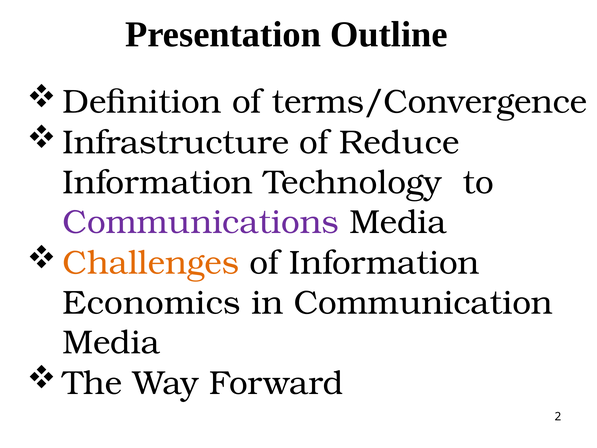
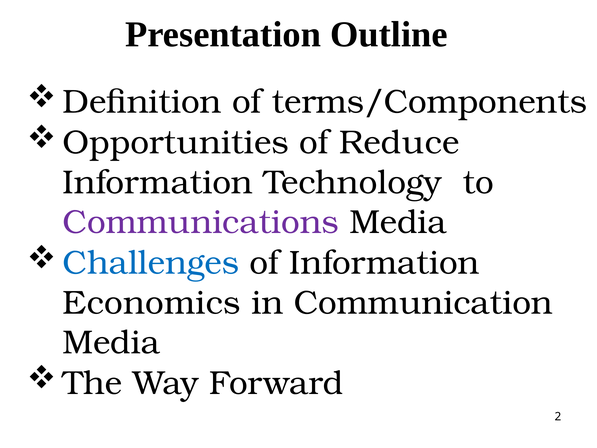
terms/Convergence: terms/Convergence -> terms/Components
Infrastructure: Infrastructure -> Opportunities
Challenges colour: orange -> blue
